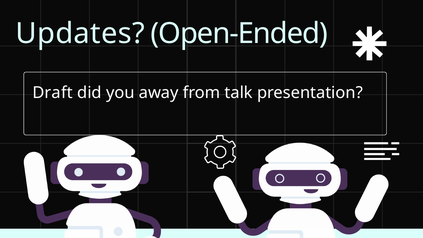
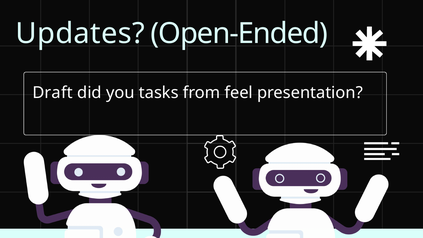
away: away -> tasks
talk: talk -> feel
